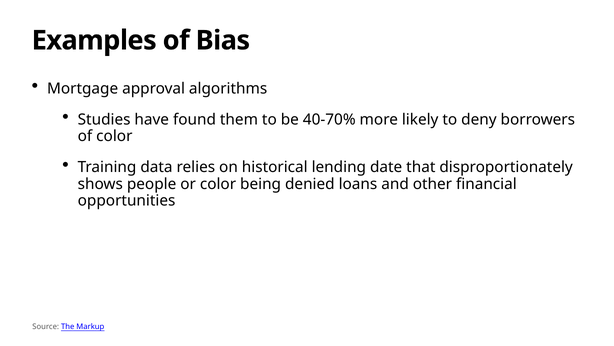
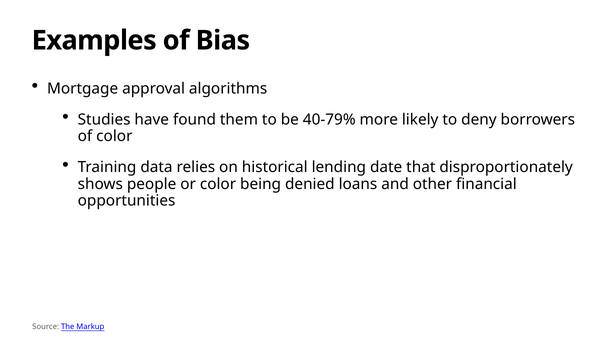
40-70%: 40-70% -> 40-79%
